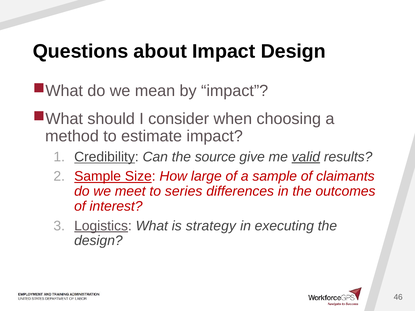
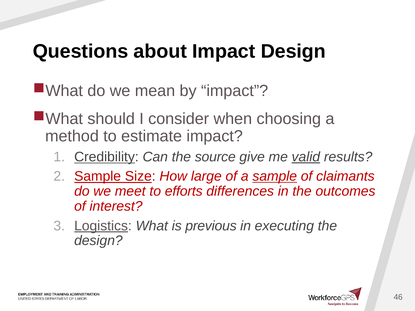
sample at (275, 177) underline: none -> present
series: series -> efforts
strategy: strategy -> previous
